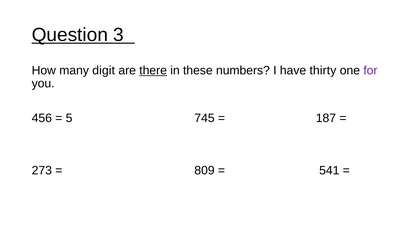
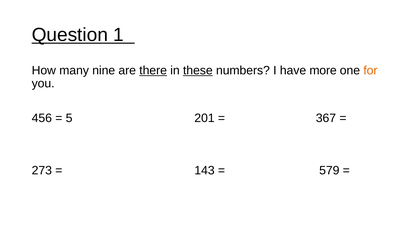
3: 3 -> 1
digit: digit -> nine
these underline: none -> present
thirty: thirty -> more
for colour: purple -> orange
745: 745 -> 201
187: 187 -> 367
809: 809 -> 143
541: 541 -> 579
